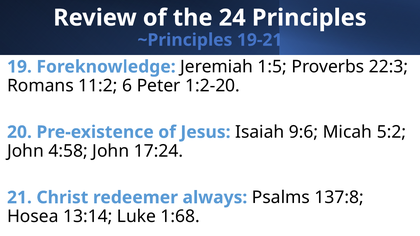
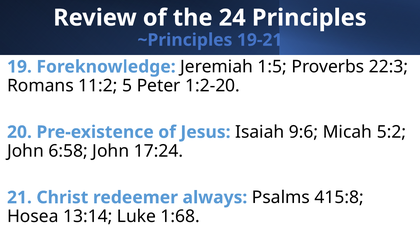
6: 6 -> 5
4:58: 4:58 -> 6:58
137:8: 137:8 -> 415:8
